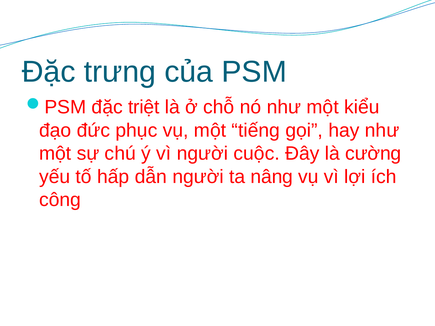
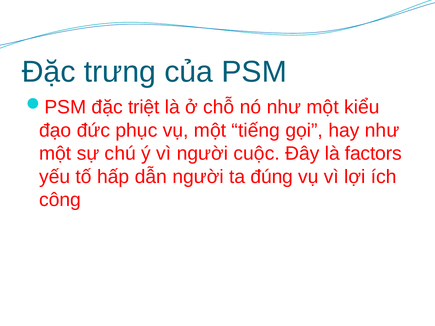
cường: cường -> factors
nâng: nâng -> đúng
